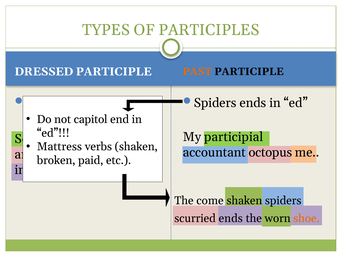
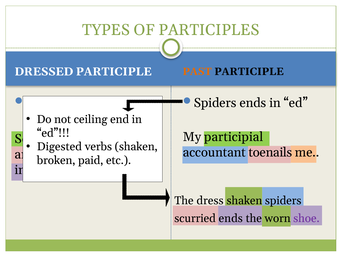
capitol: capitol -> ceiling
Mattress at (59, 146): Mattress -> Digested
octopus: octopus -> toenails
come: come -> dress
shoe colour: orange -> purple
